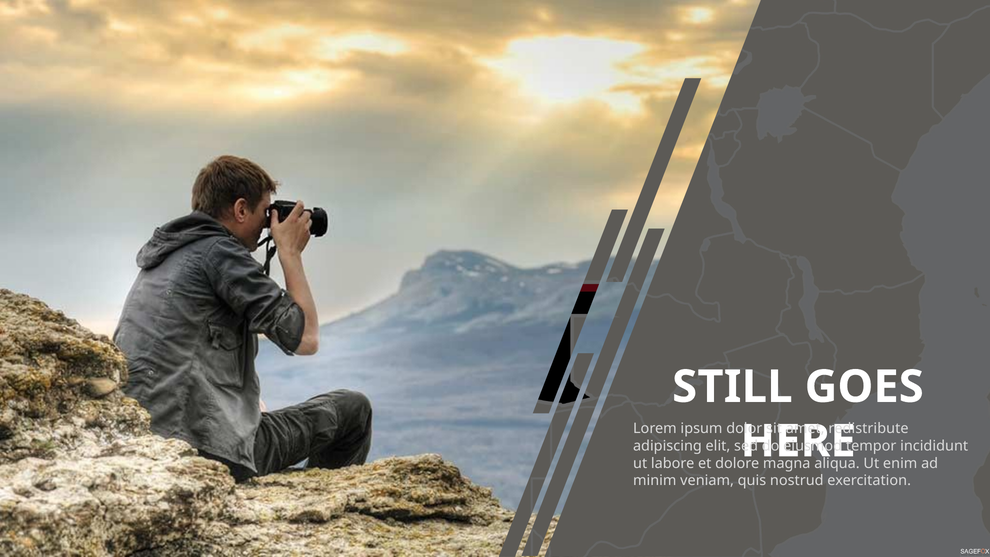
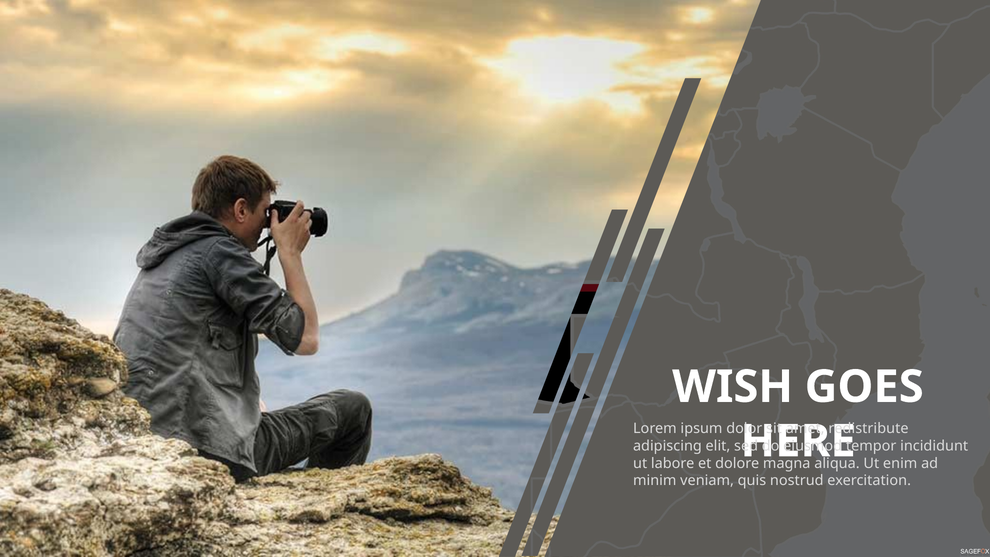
STILL: STILL -> WISH
